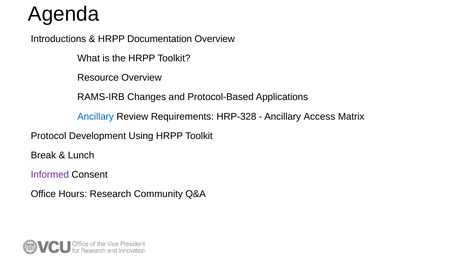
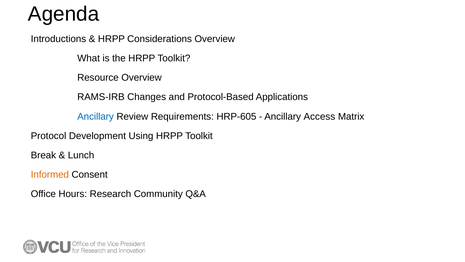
Documentation: Documentation -> Considerations
HRP-328: HRP-328 -> HRP-605
Informed colour: purple -> orange
